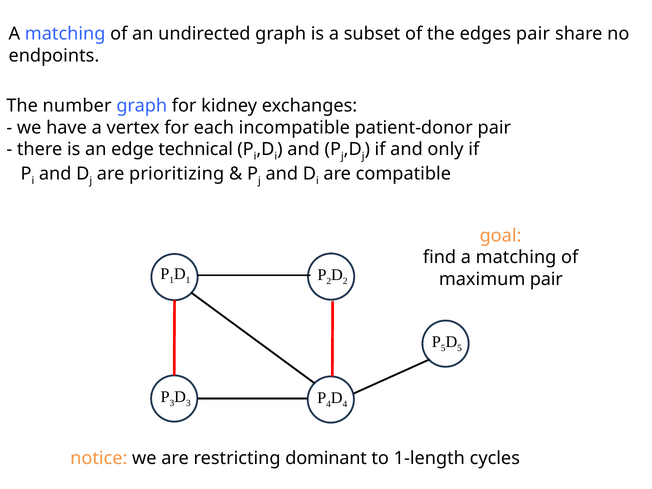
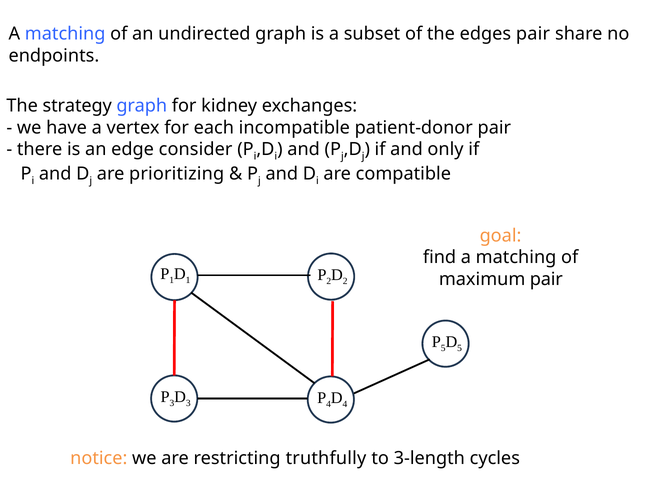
number: number -> strategy
technical: technical -> consider
dominant: dominant -> truthfully
1-length: 1-length -> 3-length
